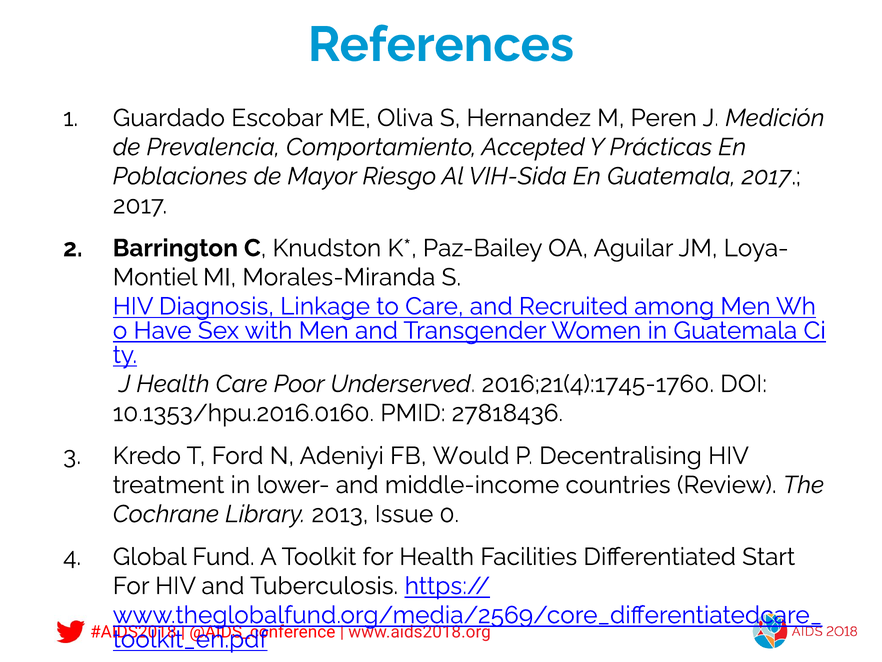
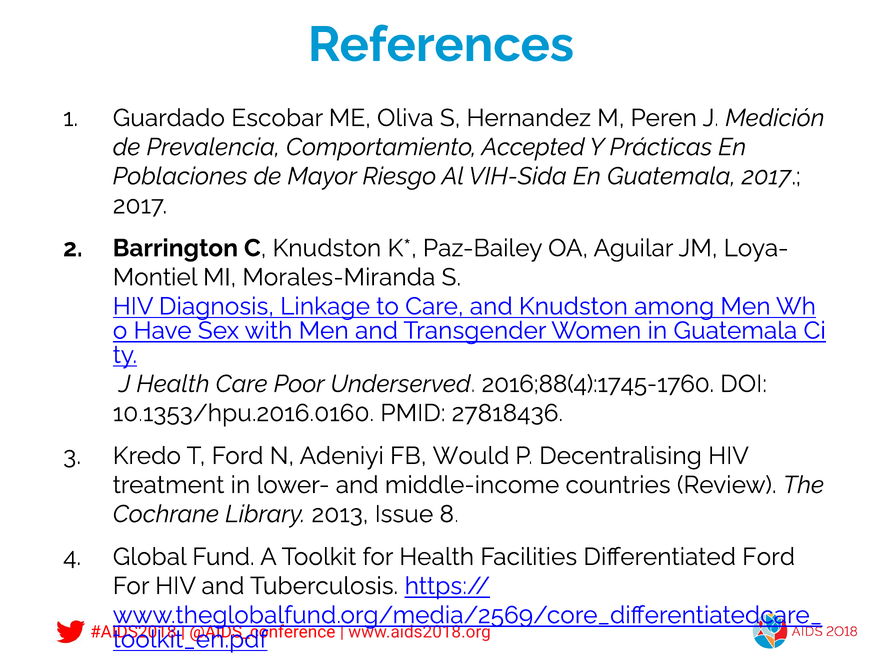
and Recruited: Recruited -> Knudston
2016;21(4):1745-1760: 2016;21(4):1745-1760 -> 2016;88(4):1745-1760
0: 0 -> 8
Differentiated Start: Start -> Ford
